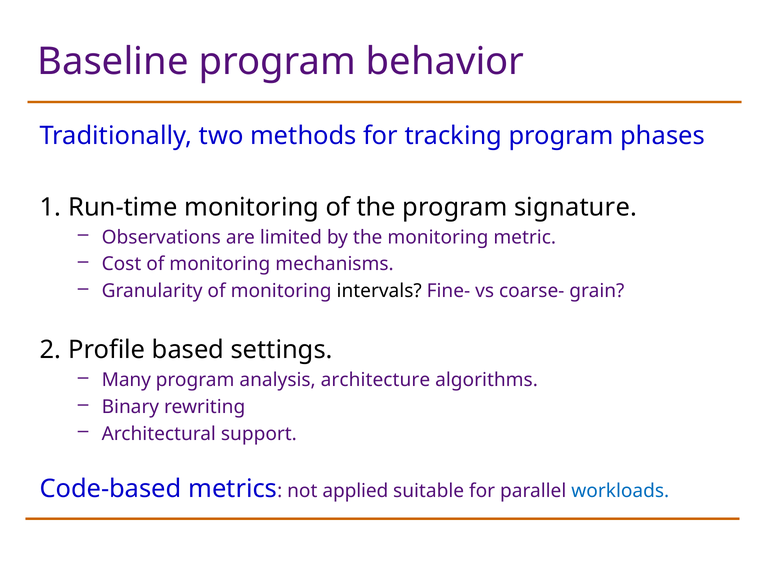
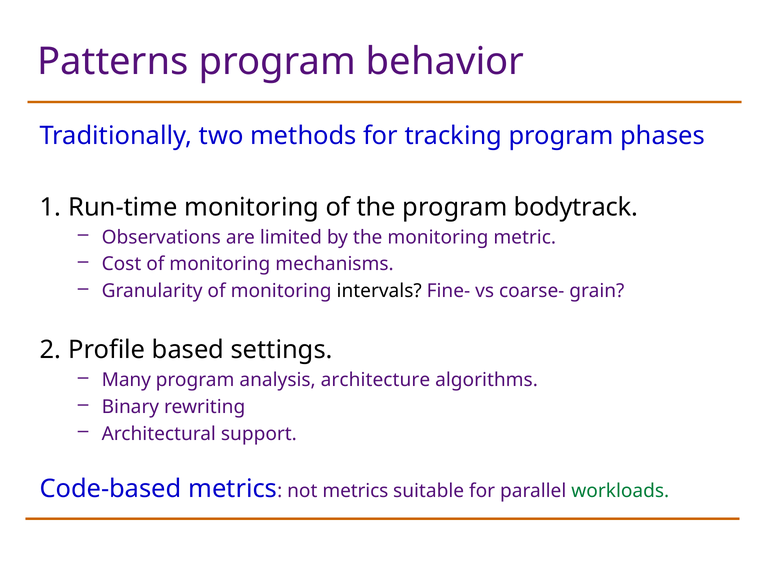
Baseline: Baseline -> Patterns
signature: signature -> bodytrack
not applied: applied -> metrics
workloads colour: blue -> green
